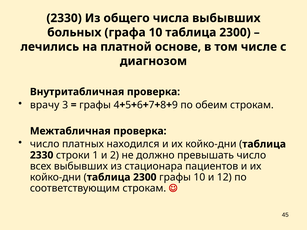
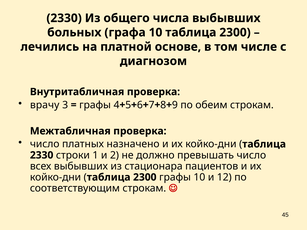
находился: находился -> назначено
